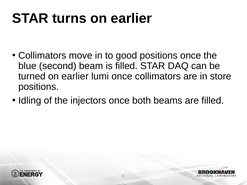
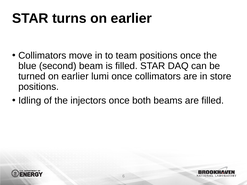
good: good -> team
